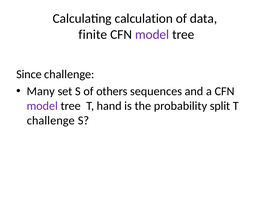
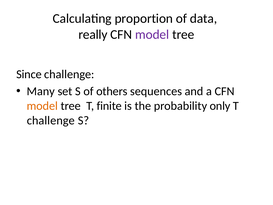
calculation: calculation -> proportion
finite: finite -> really
model at (42, 106) colour: purple -> orange
hand: hand -> finite
split: split -> only
